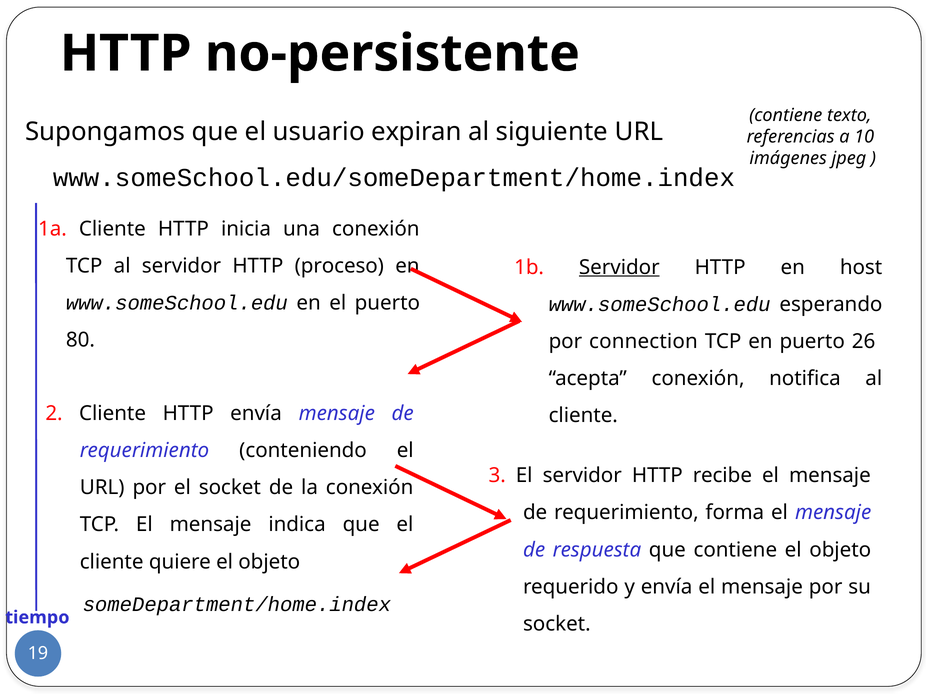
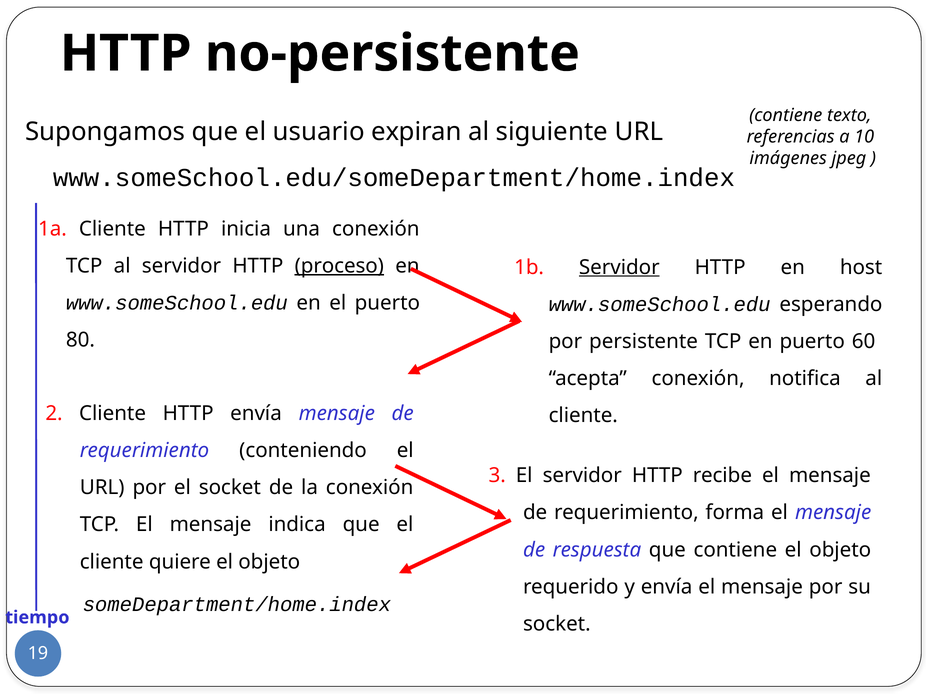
proceso underline: none -> present
connection: connection -> persistente
26: 26 -> 60
